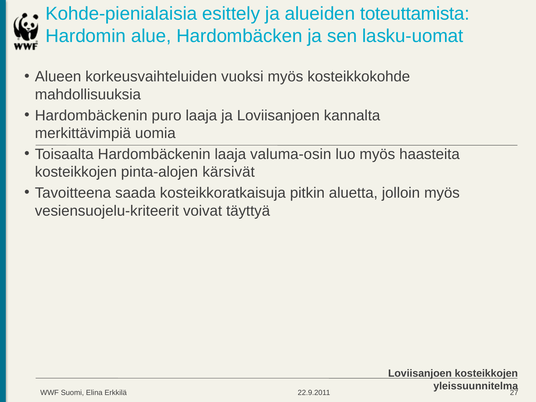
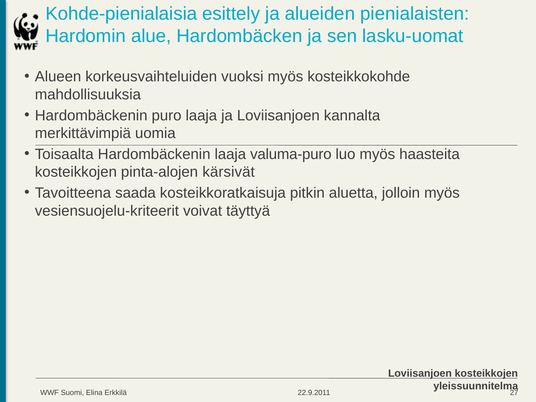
toteuttamista: toteuttamista -> pienialaisten
valuma-osin: valuma-osin -> valuma-puro
